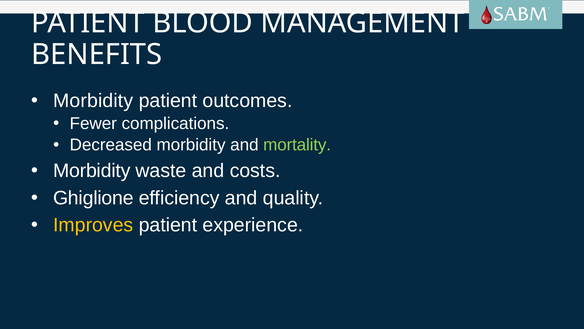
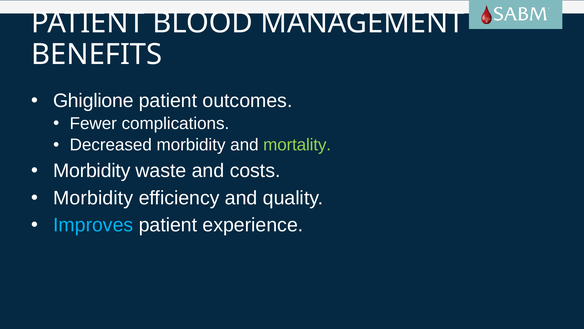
Morbidity at (93, 101): Morbidity -> Ghiglione
Ghiglione at (93, 198): Ghiglione -> Morbidity
Improves colour: yellow -> light blue
